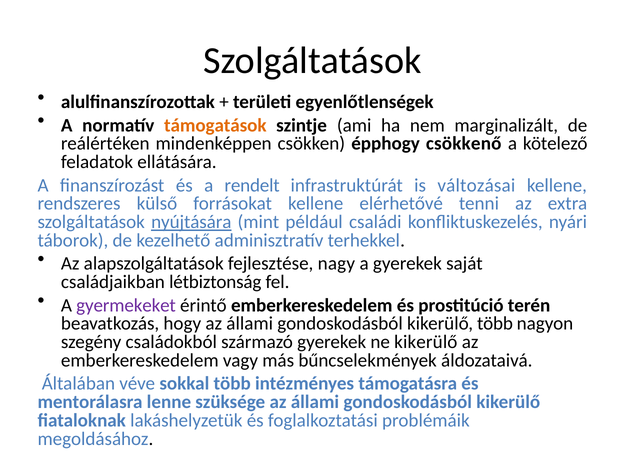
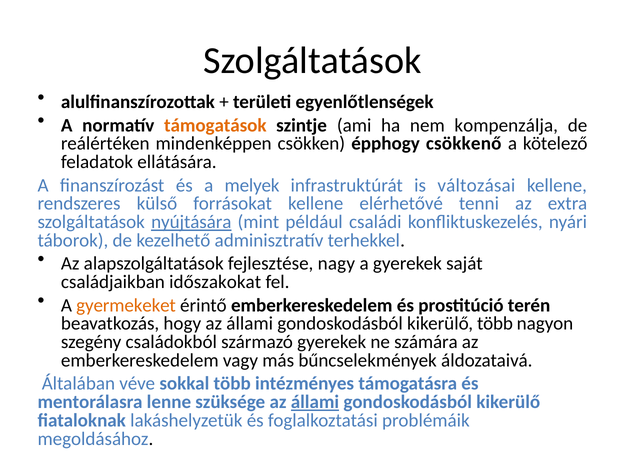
marginalizált: marginalizált -> kompenzálja
rendelt: rendelt -> melyek
létbiztonság: létbiztonság -> időszakokat
gyermekeket colour: purple -> orange
ne kikerülő: kikerülő -> számára
állami at (315, 402) underline: none -> present
